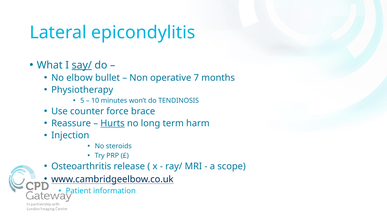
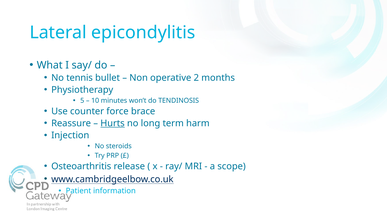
say/ underline: present -> none
elbow: elbow -> tennis
7: 7 -> 2
